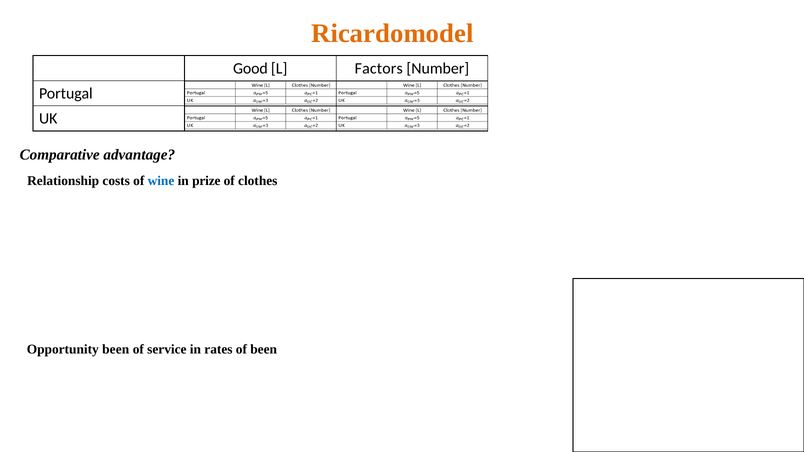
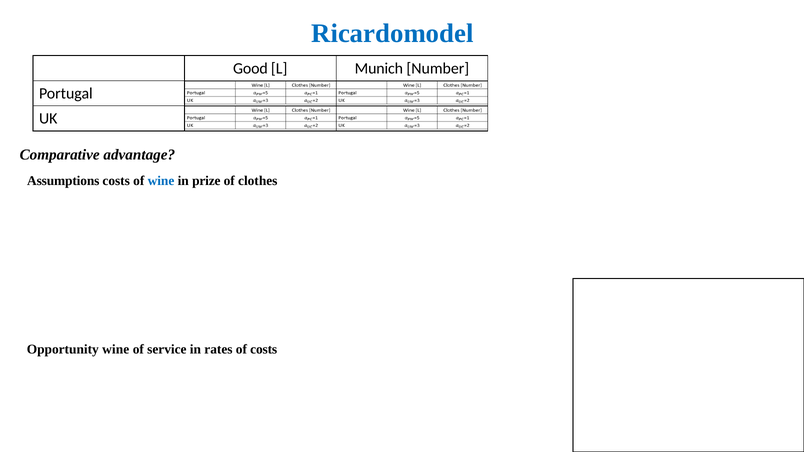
Ricardomodel colour: orange -> blue
Factors: Factors -> Munich
Relationship: Relationship -> Assumptions
Opportunity been: been -> wine
of been: been -> costs
